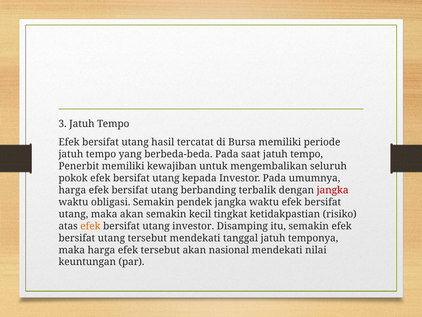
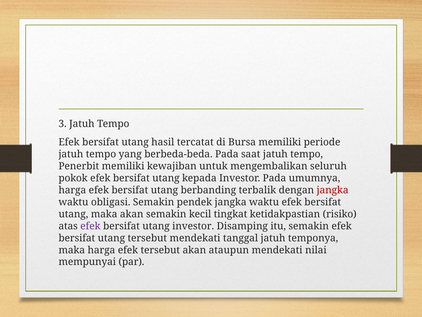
efek at (90, 226) colour: orange -> purple
nasional: nasional -> ataupun
keuntungan: keuntungan -> mempunyai
